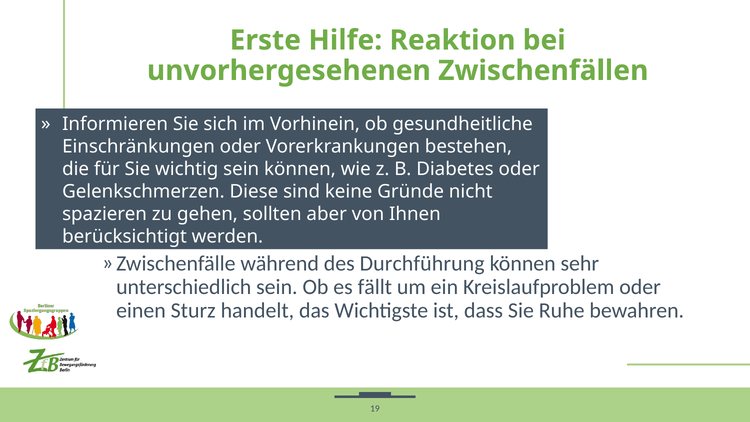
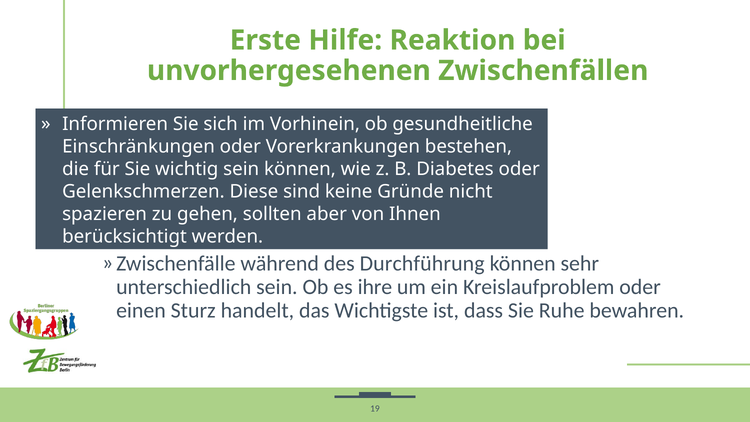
fällt: fällt -> ihre
